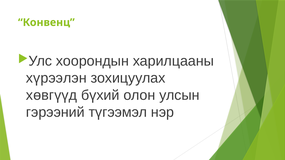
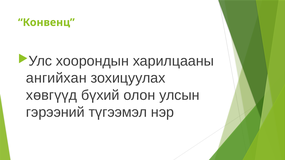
хүрээлэн: хүрээлэн -> ангийхан
